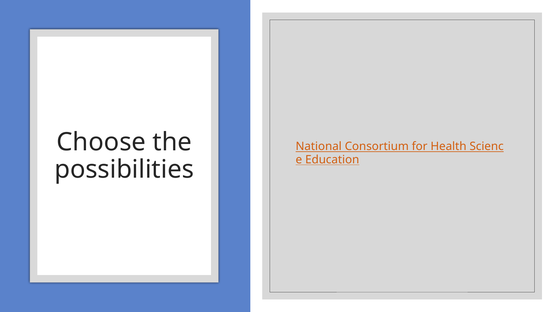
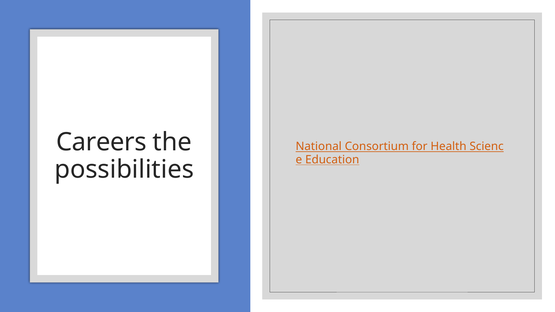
Choose: Choose -> Careers
